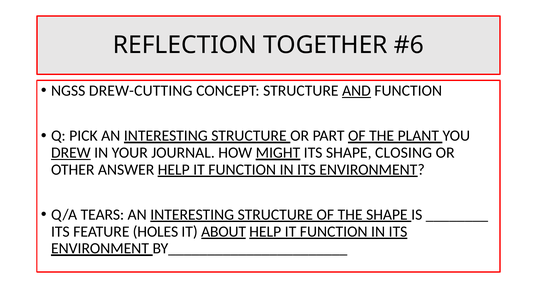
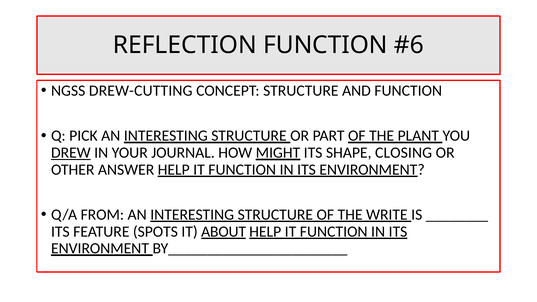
REFLECTION TOGETHER: TOGETHER -> FUNCTION
AND underline: present -> none
TEARS: TEARS -> FROM
THE SHAPE: SHAPE -> WRITE
HOLES: HOLES -> SPOTS
